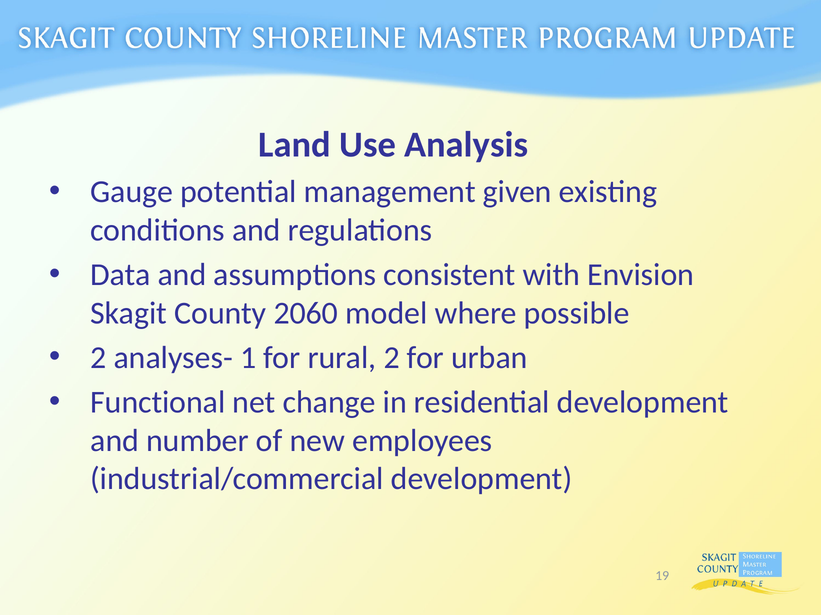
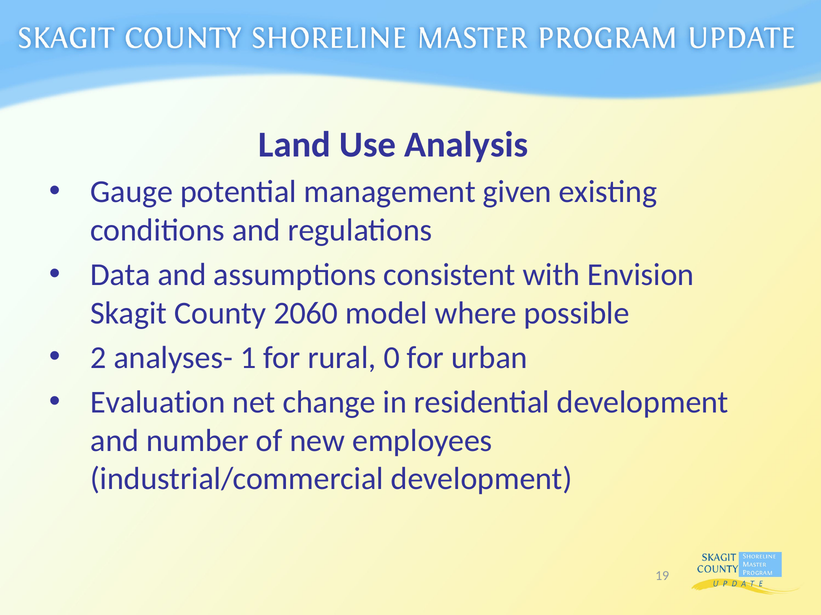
rural 2: 2 -> 0
Functional: Functional -> Evaluation
